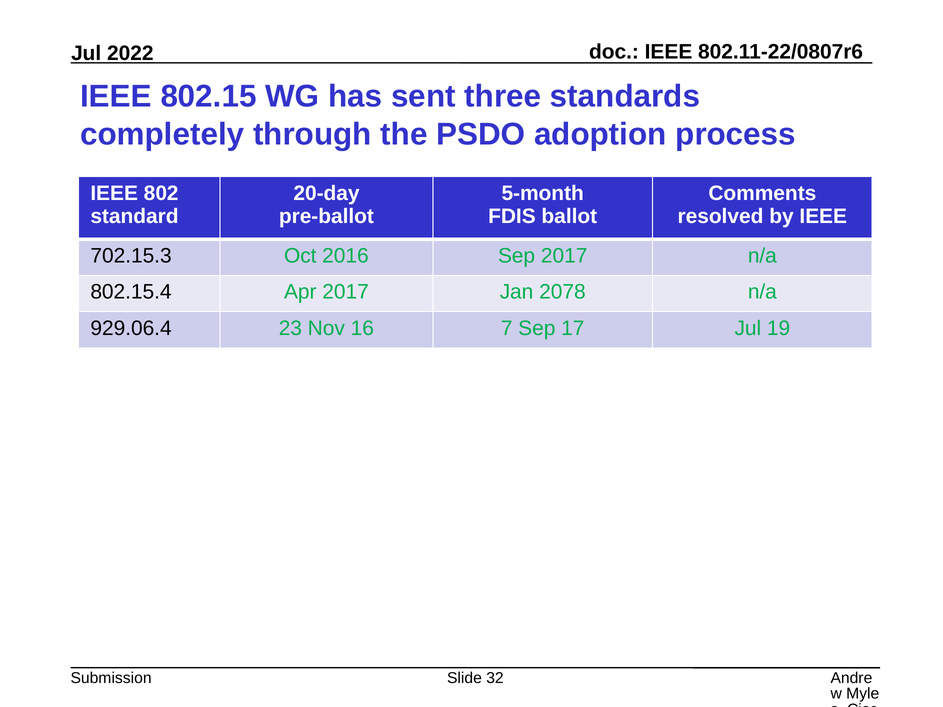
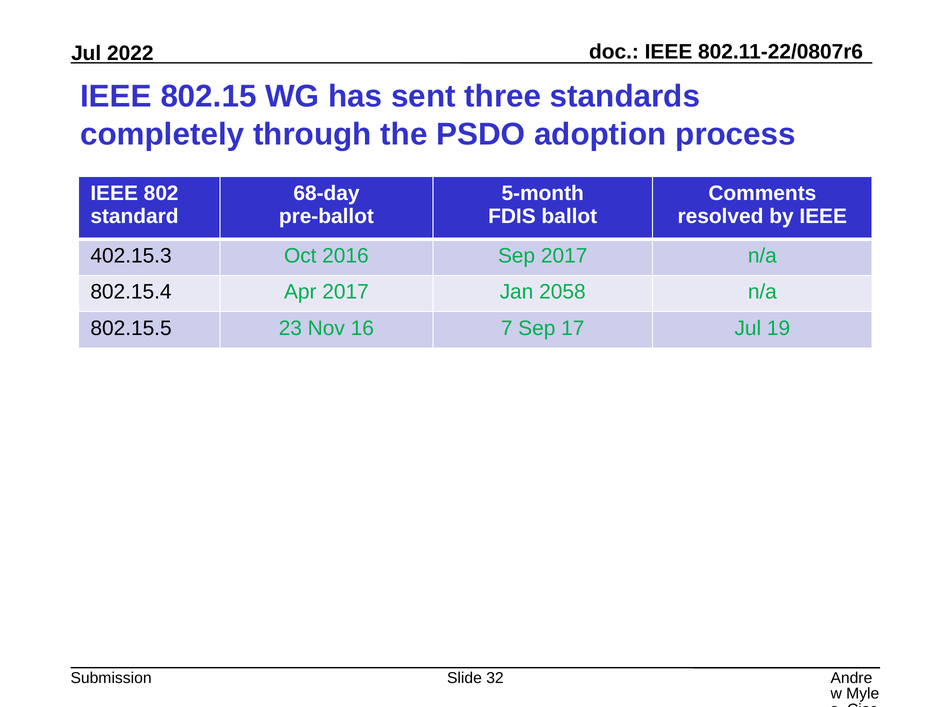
20-day: 20-day -> 68-day
702.15.3: 702.15.3 -> 402.15.3
2078: 2078 -> 2058
929.06.4: 929.06.4 -> 802.15.5
